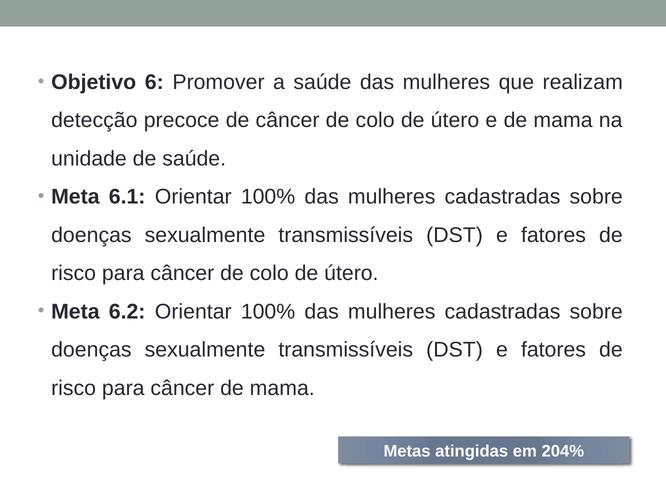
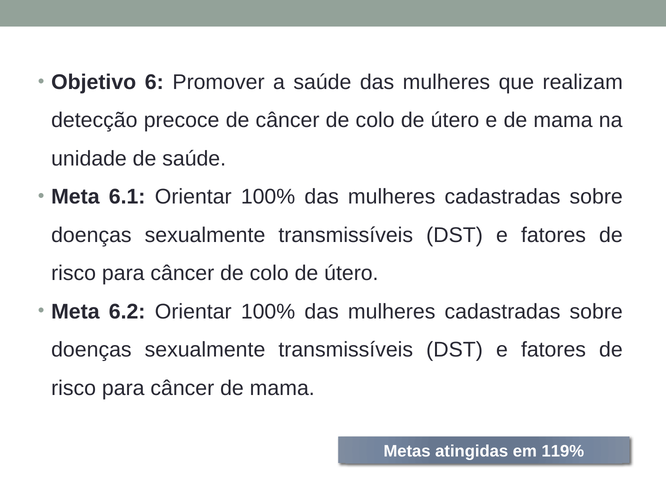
204%: 204% -> 119%
